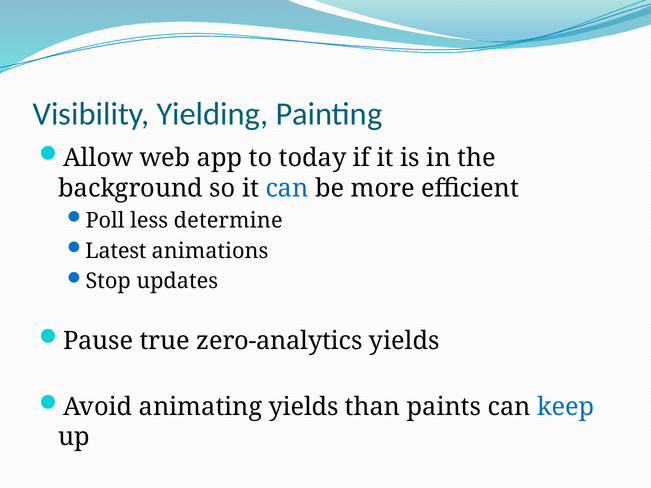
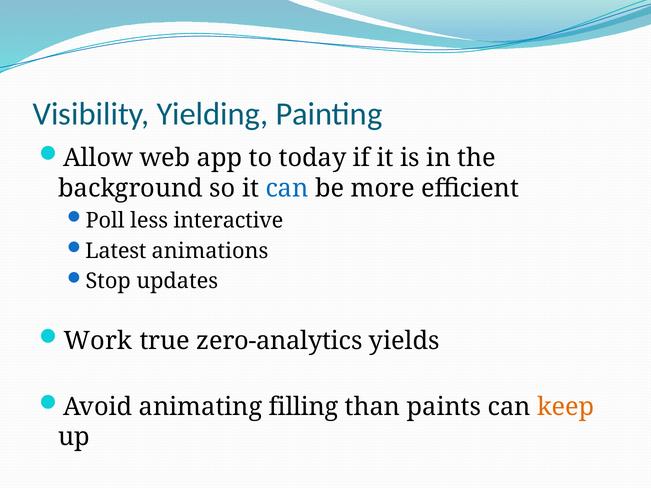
determine: determine -> interactive
Pause: Pause -> Work
animating yields: yields -> filling
keep colour: blue -> orange
